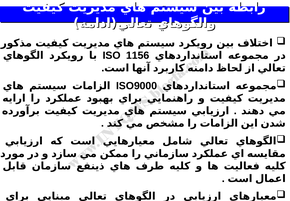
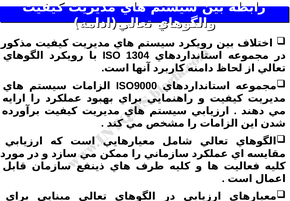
1156: 1156 -> 1304
